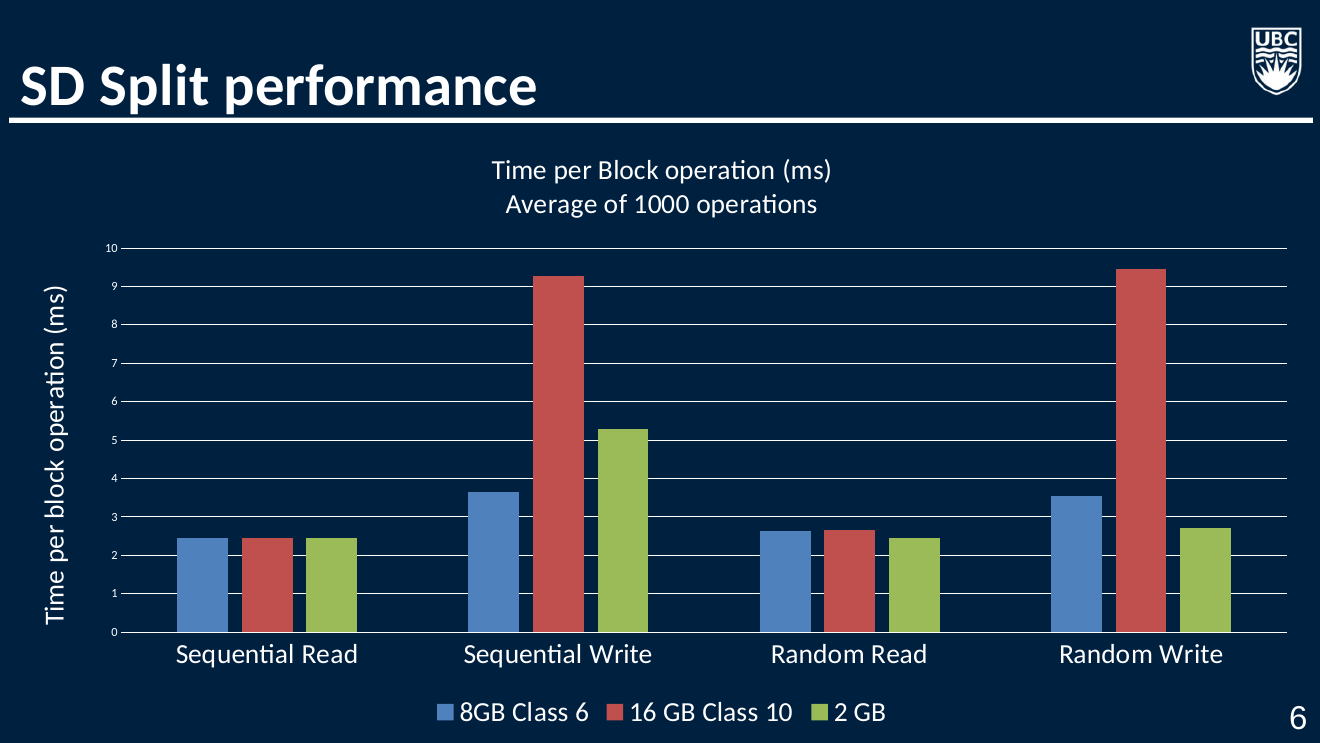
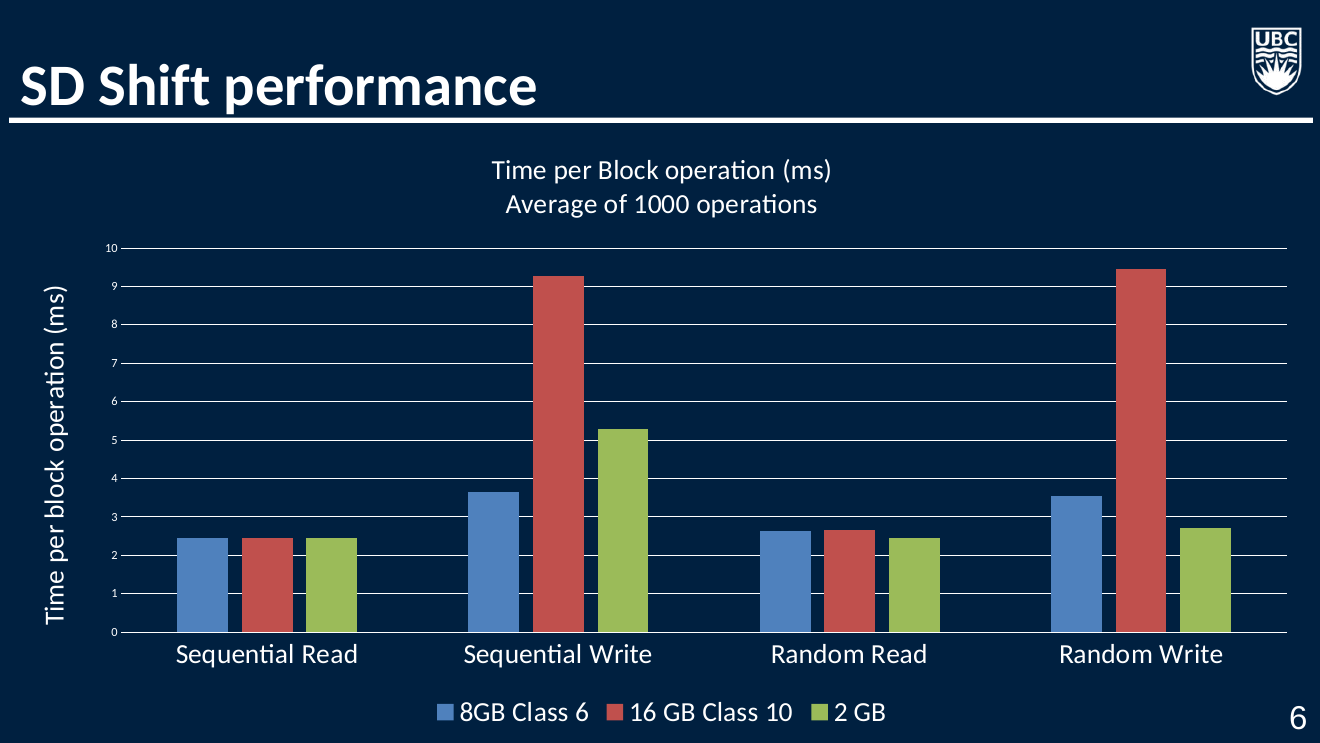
Split: Split -> Shift
